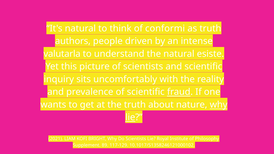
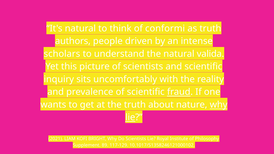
valutarla: valutarla -> scholars
esiste: esiste -> valida
